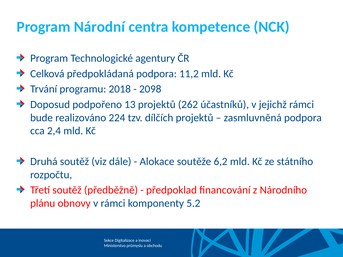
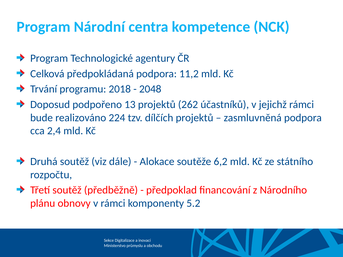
2098: 2098 -> 2048
